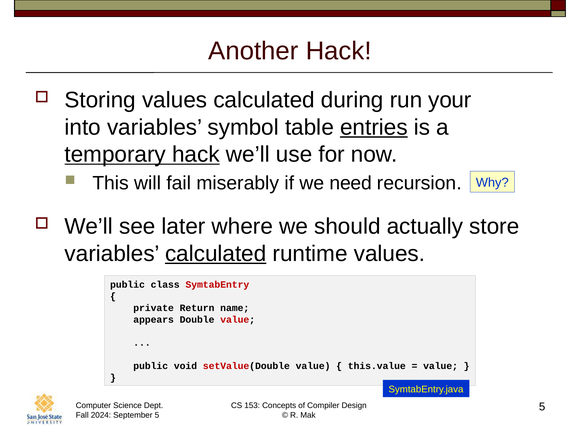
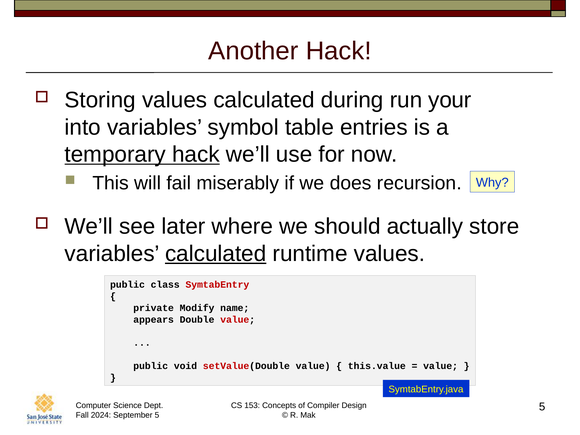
entries underline: present -> none
need: need -> does
Return: Return -> Modify
